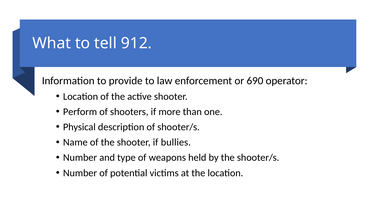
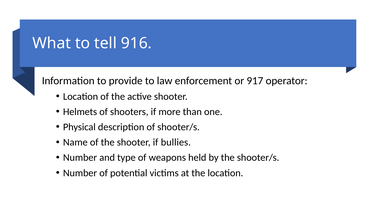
912: 912 -> 916
690: 690 -> 917
Perform: Perform -> Helmets
